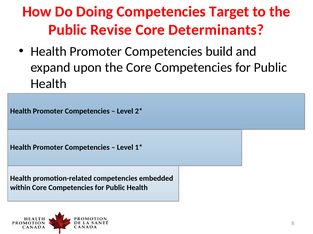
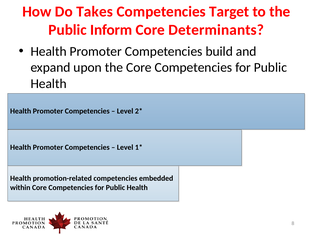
Doing: Doing -> Takes
Revise: Revise -> Inform
